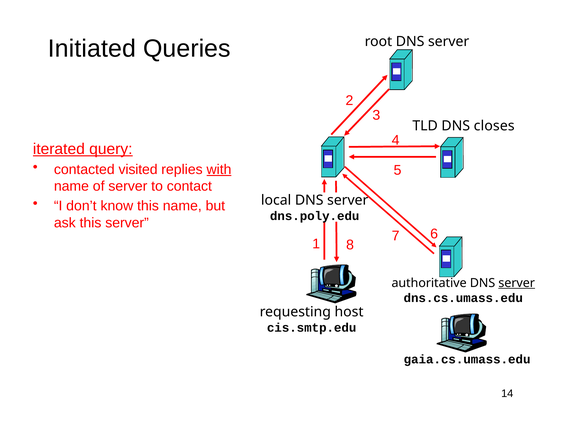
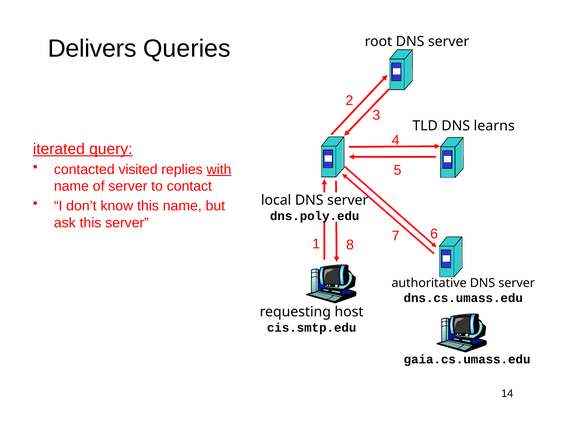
Initiated: Initiated -> Delivers
closes: closes -> learns
server at (517, 283) underline: present -> none
